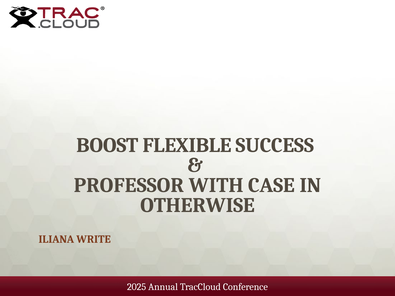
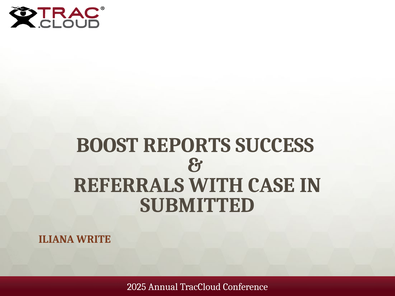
FLEXIBLE: FLEXIBLE -> REPORTS
PROFESSOR: PROFESSOR -> REFERRALS
OTHERWISE: OTHERWISE -> SUBMITTED
